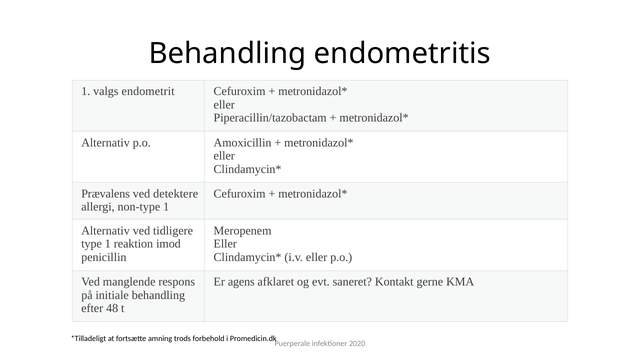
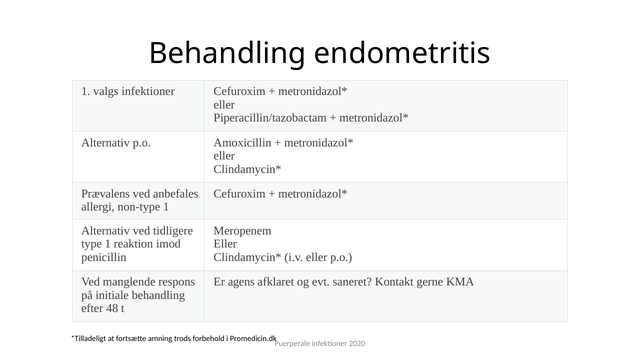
valgs endometrit: endometrit -> infektioner
detektere: detektere -> anbefales
